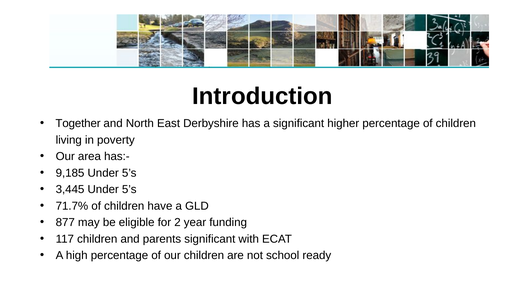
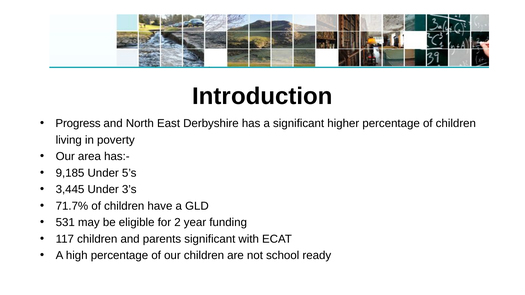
Together: Together -> Progress
3,445 Under 5’s: 5’s -> 3’s
877: 877 -> 531
